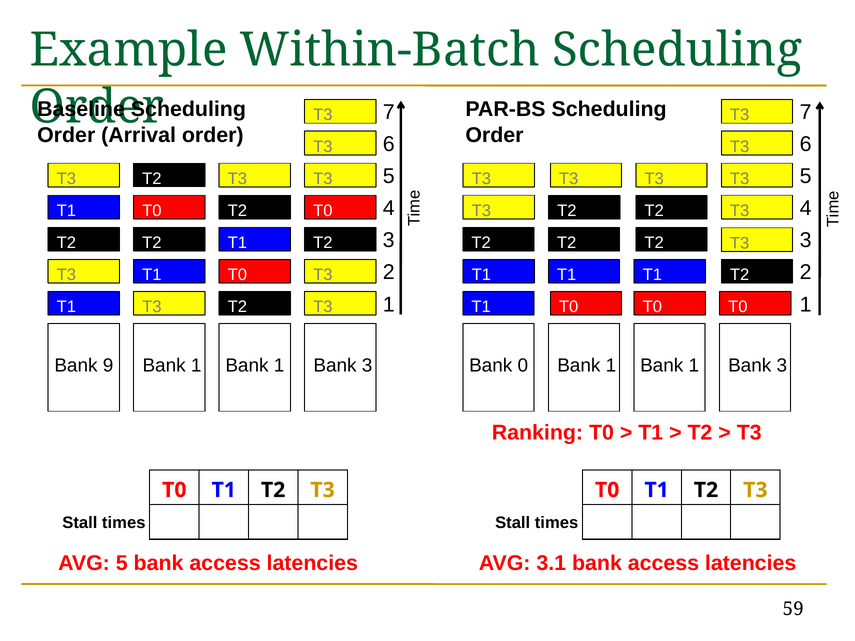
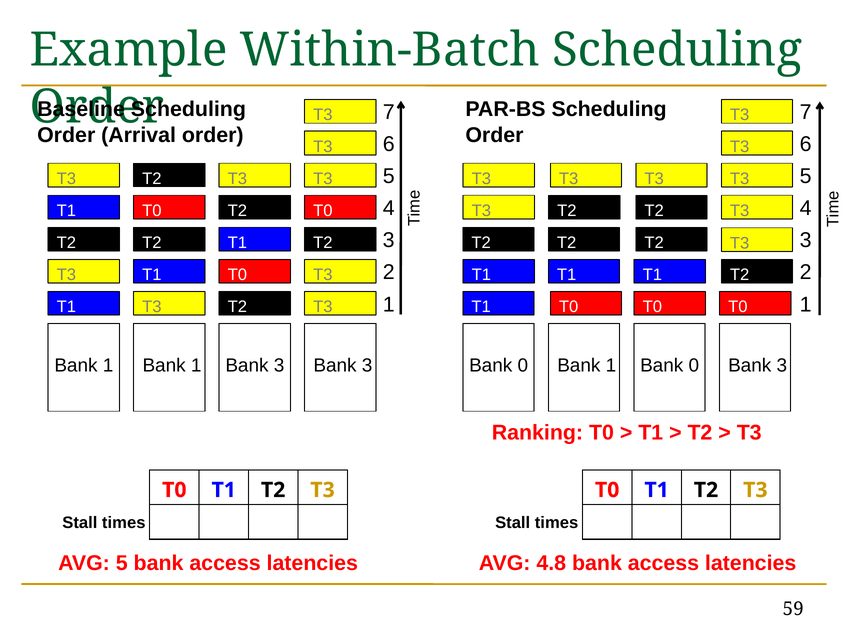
9 at (108, 366): 9 -> 1
1 at (279, 366): 1 -> 3
1 at (694, 366): 1 -> 0
3.1: 3.1 -> 4.8
